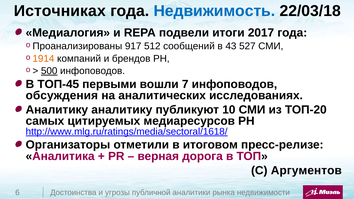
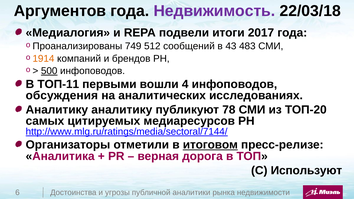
Источниках: Источниках -> Аргументов
Недвижимость colour: blue -> purple
917: 917 -> 749
527: 527 -> 483
ТОП-45: ТОП-45 -> ТОП-11
7: 7 -> 4
10: 10 -> 78
http://www.mlg.ru/ratings/media/sectoral/1618/: http://www.mlg.ru/ratings/media/sectoral/1618/ -> http://www.mlg.ru/ratings/media/sectoral/7144/
итоговом underline: none -> present
Аргументов: Аргументов -> Используют
